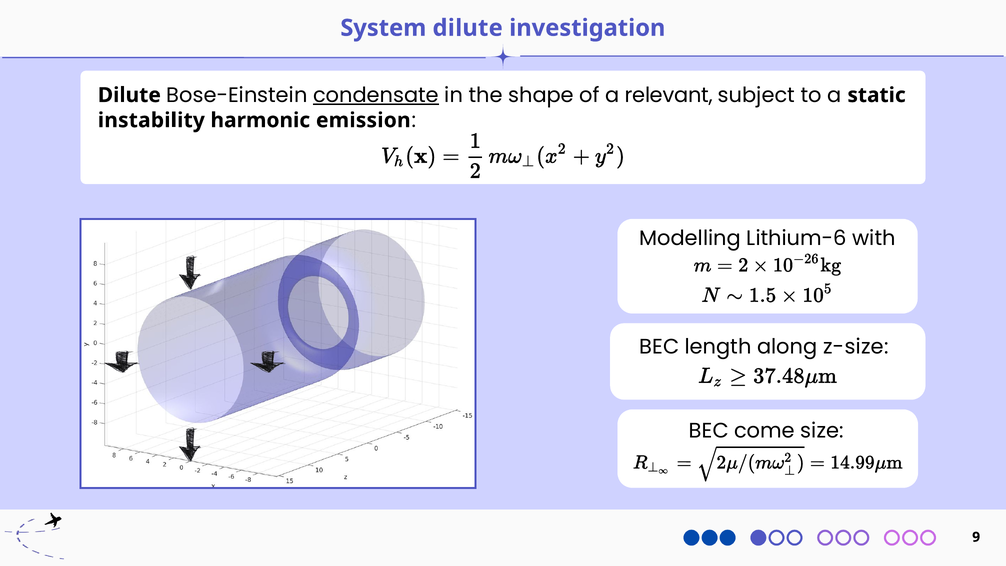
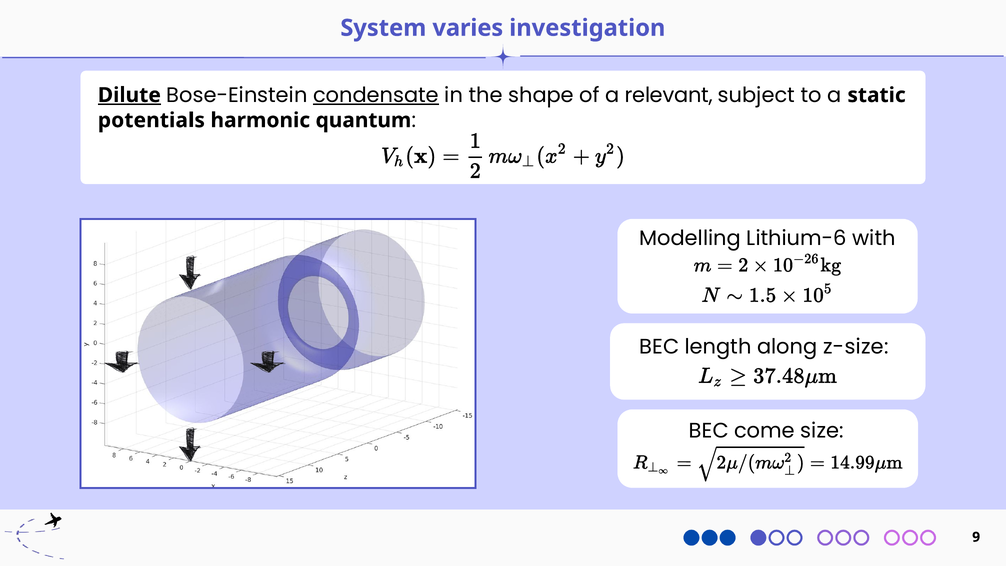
System dilute: dilute -> varies
Dilute at (129, 95) underline: none -> present
instability: instability -> potentials
emission: emission -> quantum
